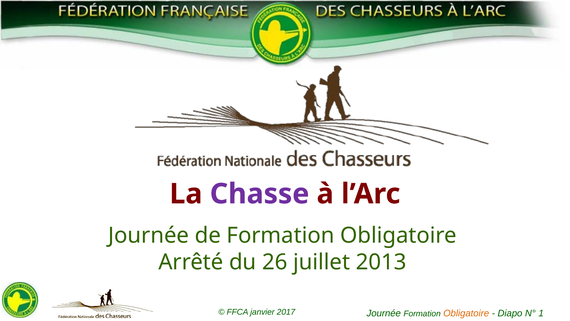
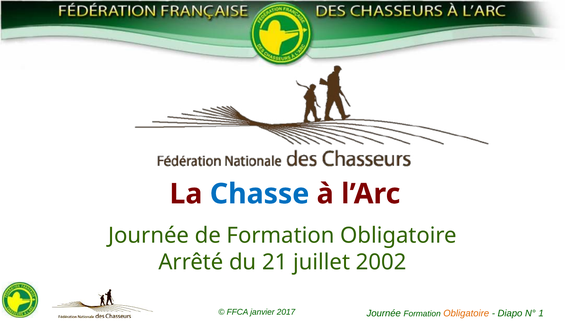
Chasse colour: purple -> blue
26: 26 -> 21
2013: 2013 -> 2002
